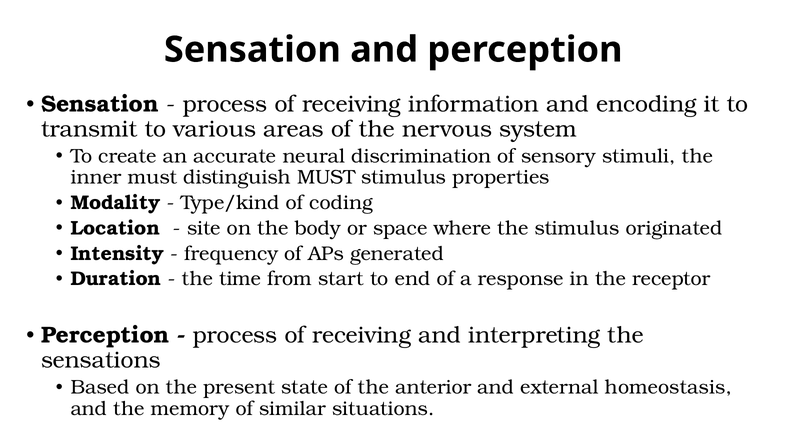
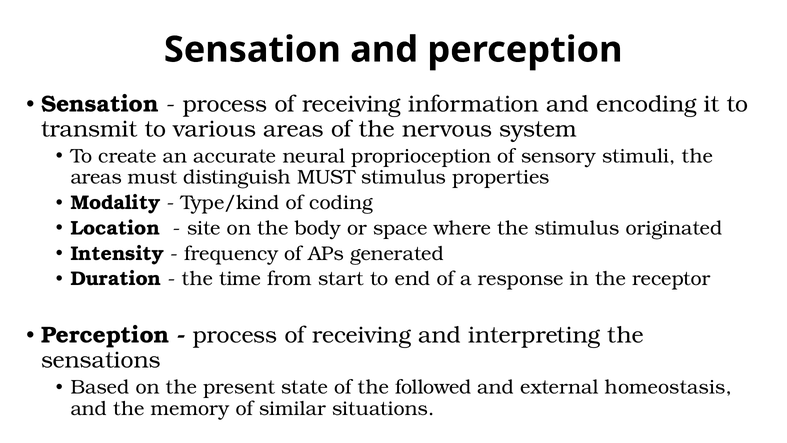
discrimination: discrimination -> proprioception
inner at (96, 177): inner -> areas
anterior: anterior -> followed
